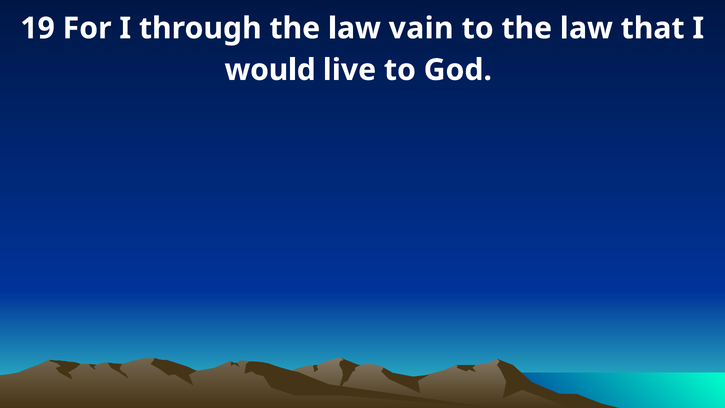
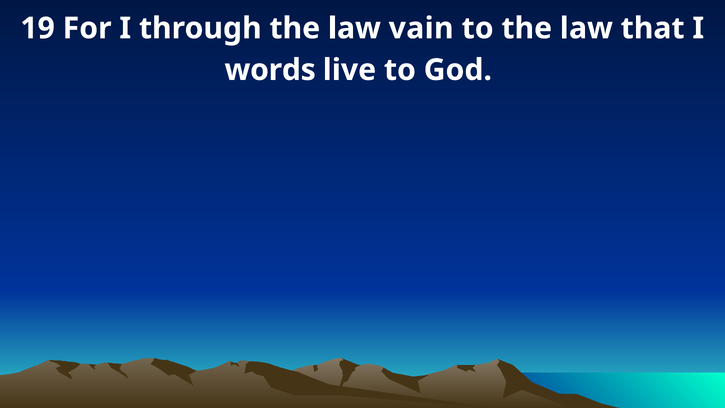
would: would -> words
